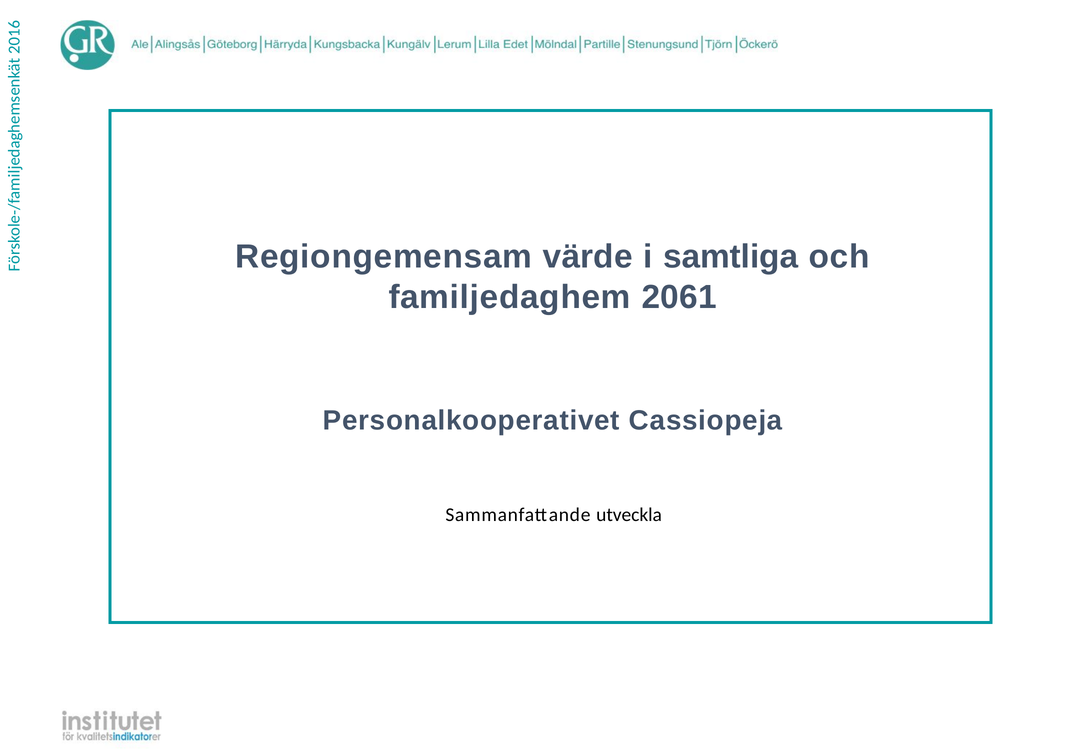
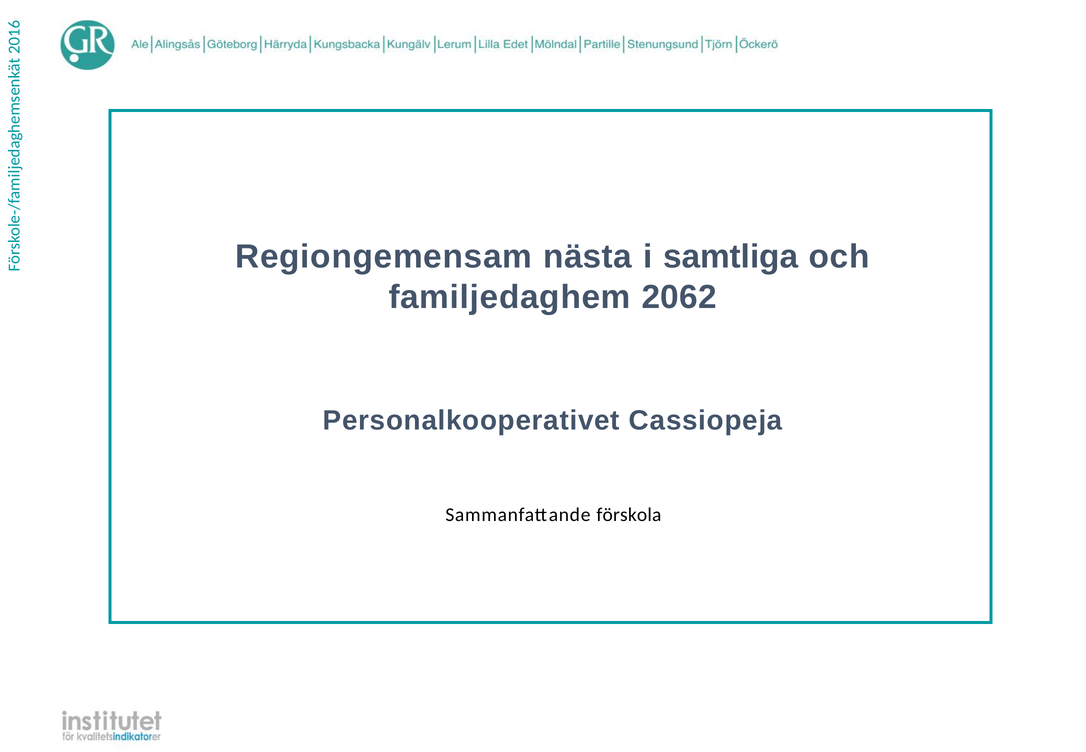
värde: värde -> nästa
2061: 2061 -> 2062
utveckla: utveckla -> förskola
